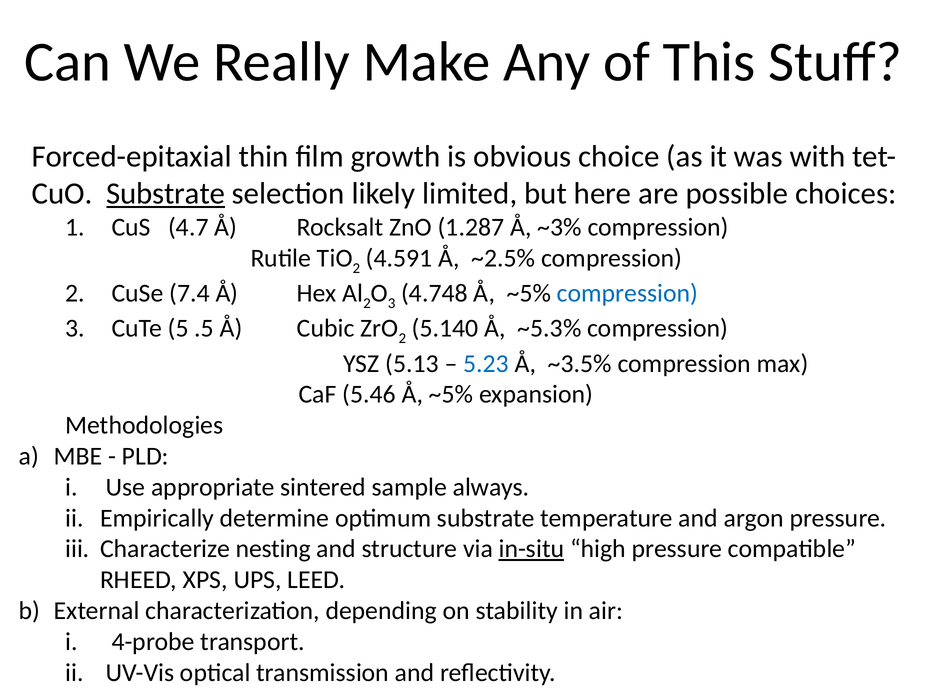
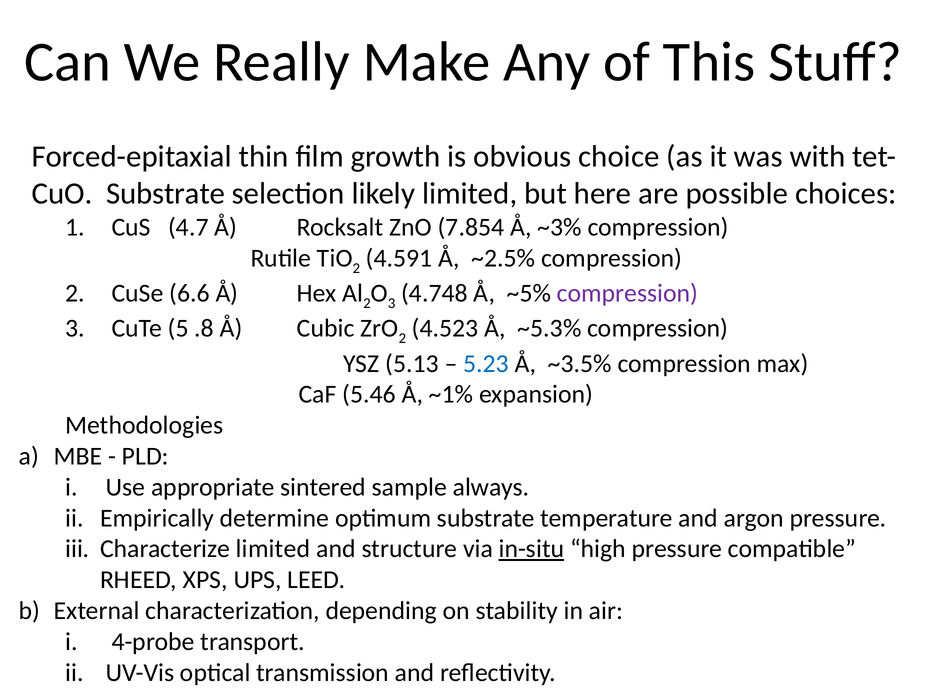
Substrate at (166, 194) underline: present -> none
1.287: 1.287 -> 7.854
7.4: 7.4 -> 6.6
compression at (627, 293) colour: blue -> purple
.5: .5 -> .8
5.140: 5.140 -> 4.523
5.46 Å ~5%: ~5% -> ~1%
Characterize nesting: nesting -> limited
